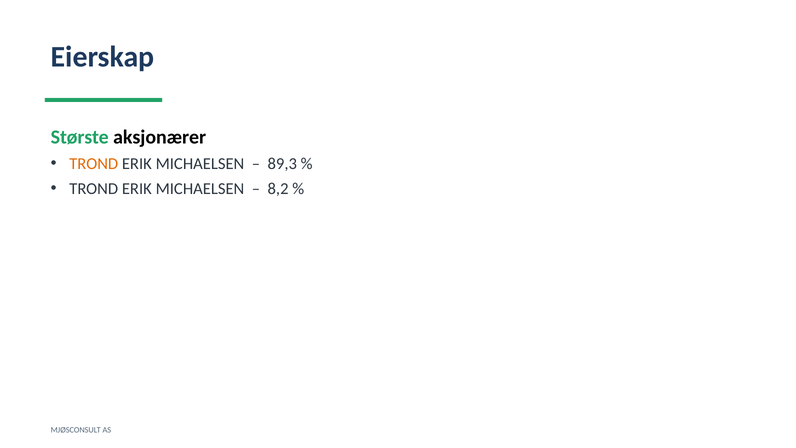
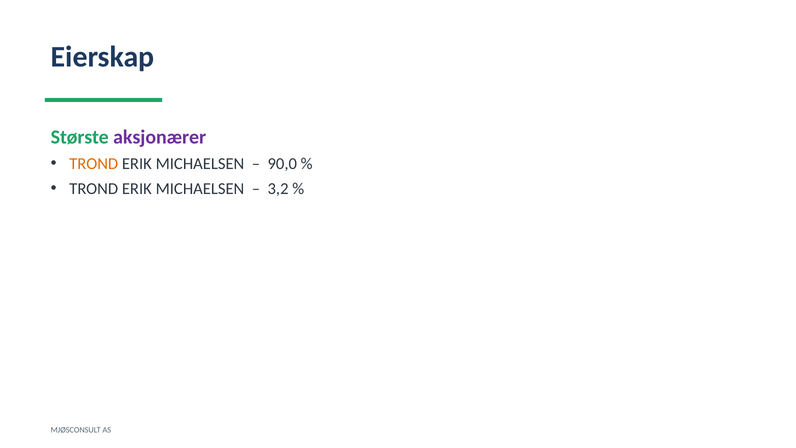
aksjonærer colour: black -> purple
89,3: 89,3 -> 90,0
8,2: 8,2 -> 3,2
